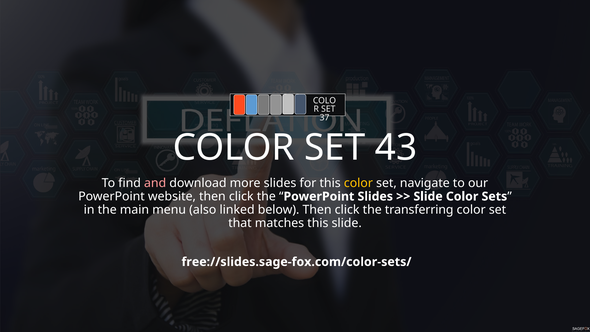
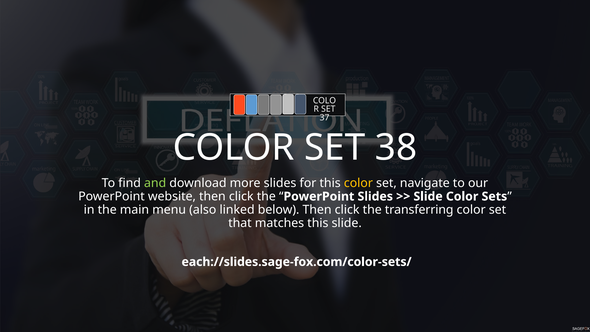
43: 43 -> 38
and colour: pink -> light green
free://slides.sage-fox.com/color-sets/: free://slides.sage-fox.com/color-sets/ -> each://slides.sage-fox.com/color-sets/
